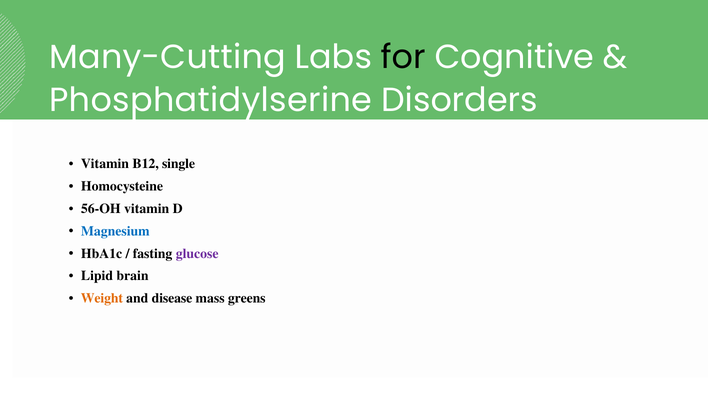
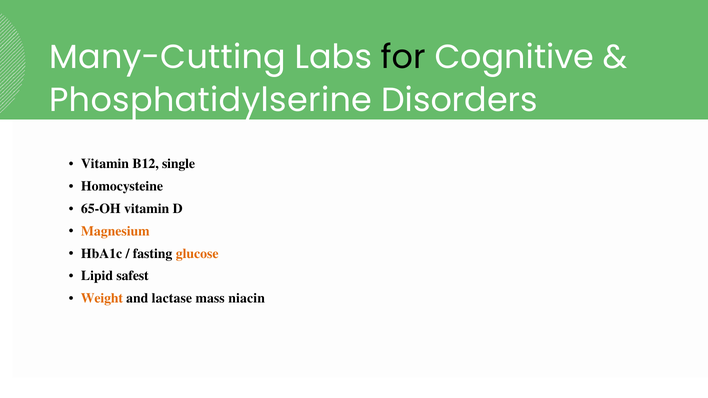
56-OH: 56-OH -> 65-OH
Magnesium colour: blue -> orange
glucose colour: purple -> orange
brain: brain -> safest
disease: disease -> lactase
greens: greens -> niacin
